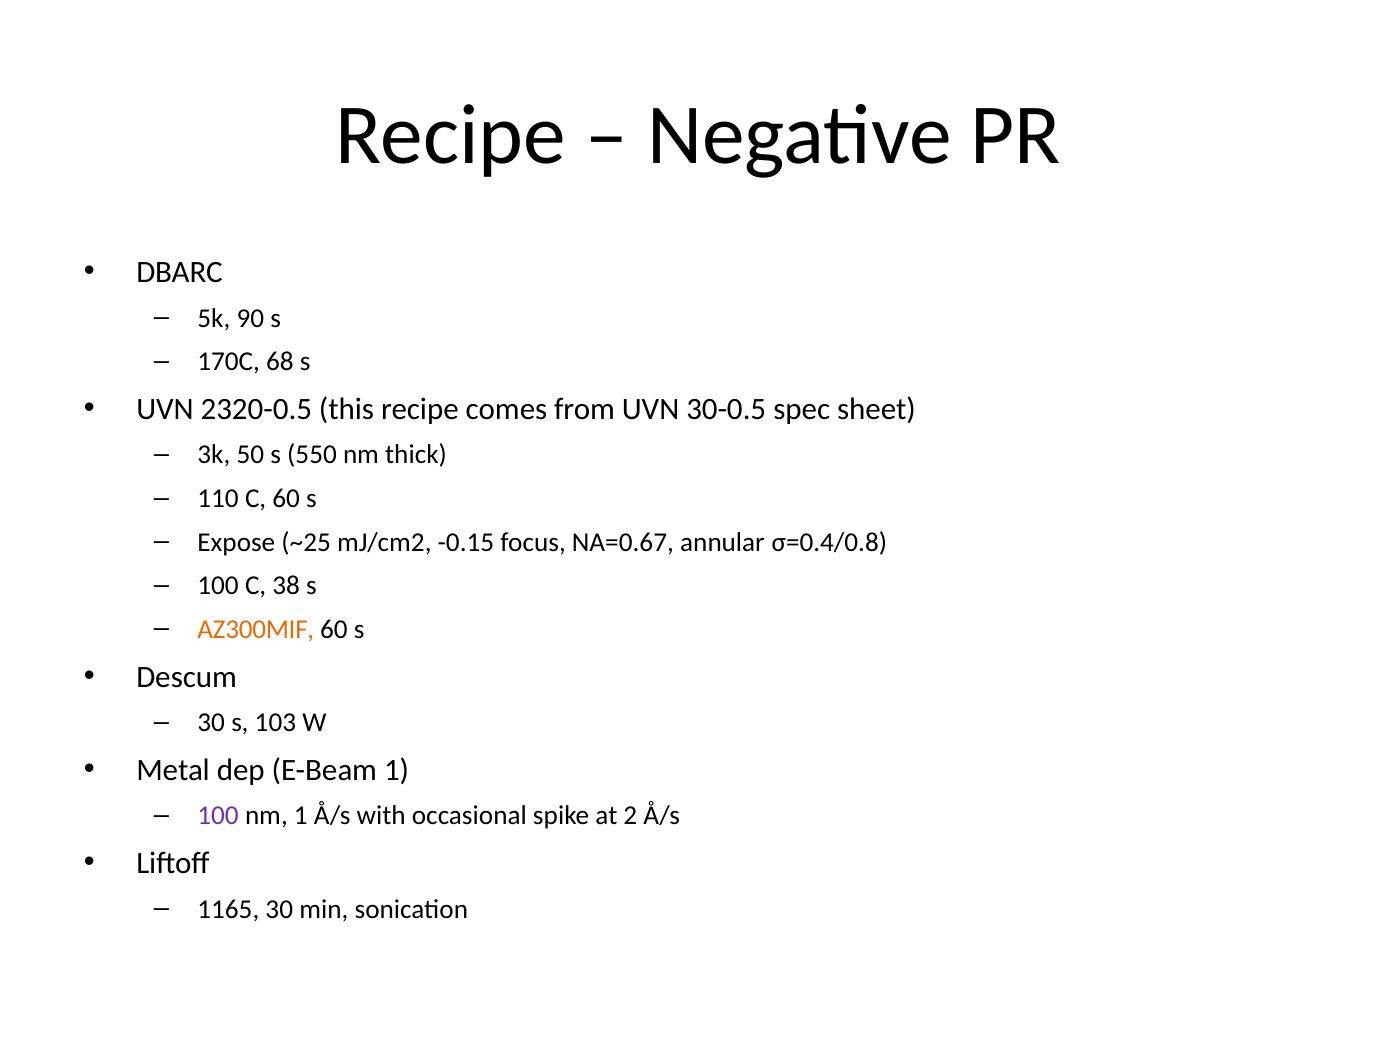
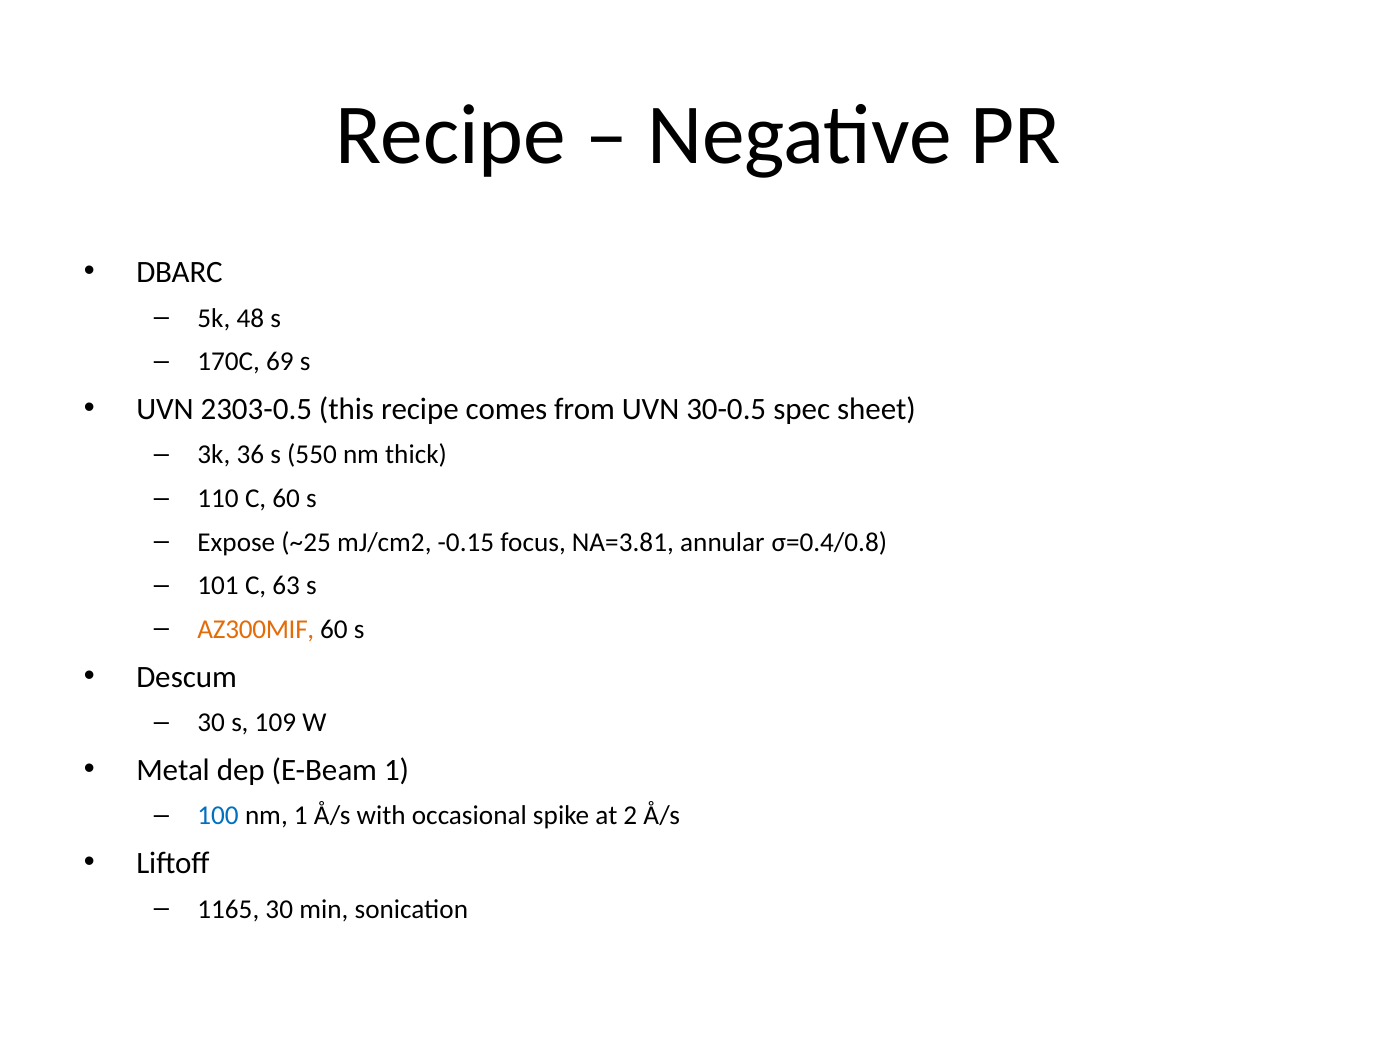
90: 90 -> 48
68: 68 -> 69
2320-0.5: 2320-0.5 -> 2303-0.5
50: 50 -> 36
NA=0.67: NA=0.67 -> NA=3.81
100 at (218, 585): 100 -> 101
38: 38 -> 63
103: 103 -> 109
100 at (218, 815) colour: purple -> blue
